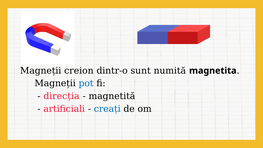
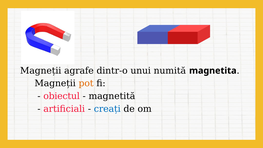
creion: creion -> agrafe
sunt: sunt -> unui
pot colour: blue -> orange
direcția: direcția -> obiectul
